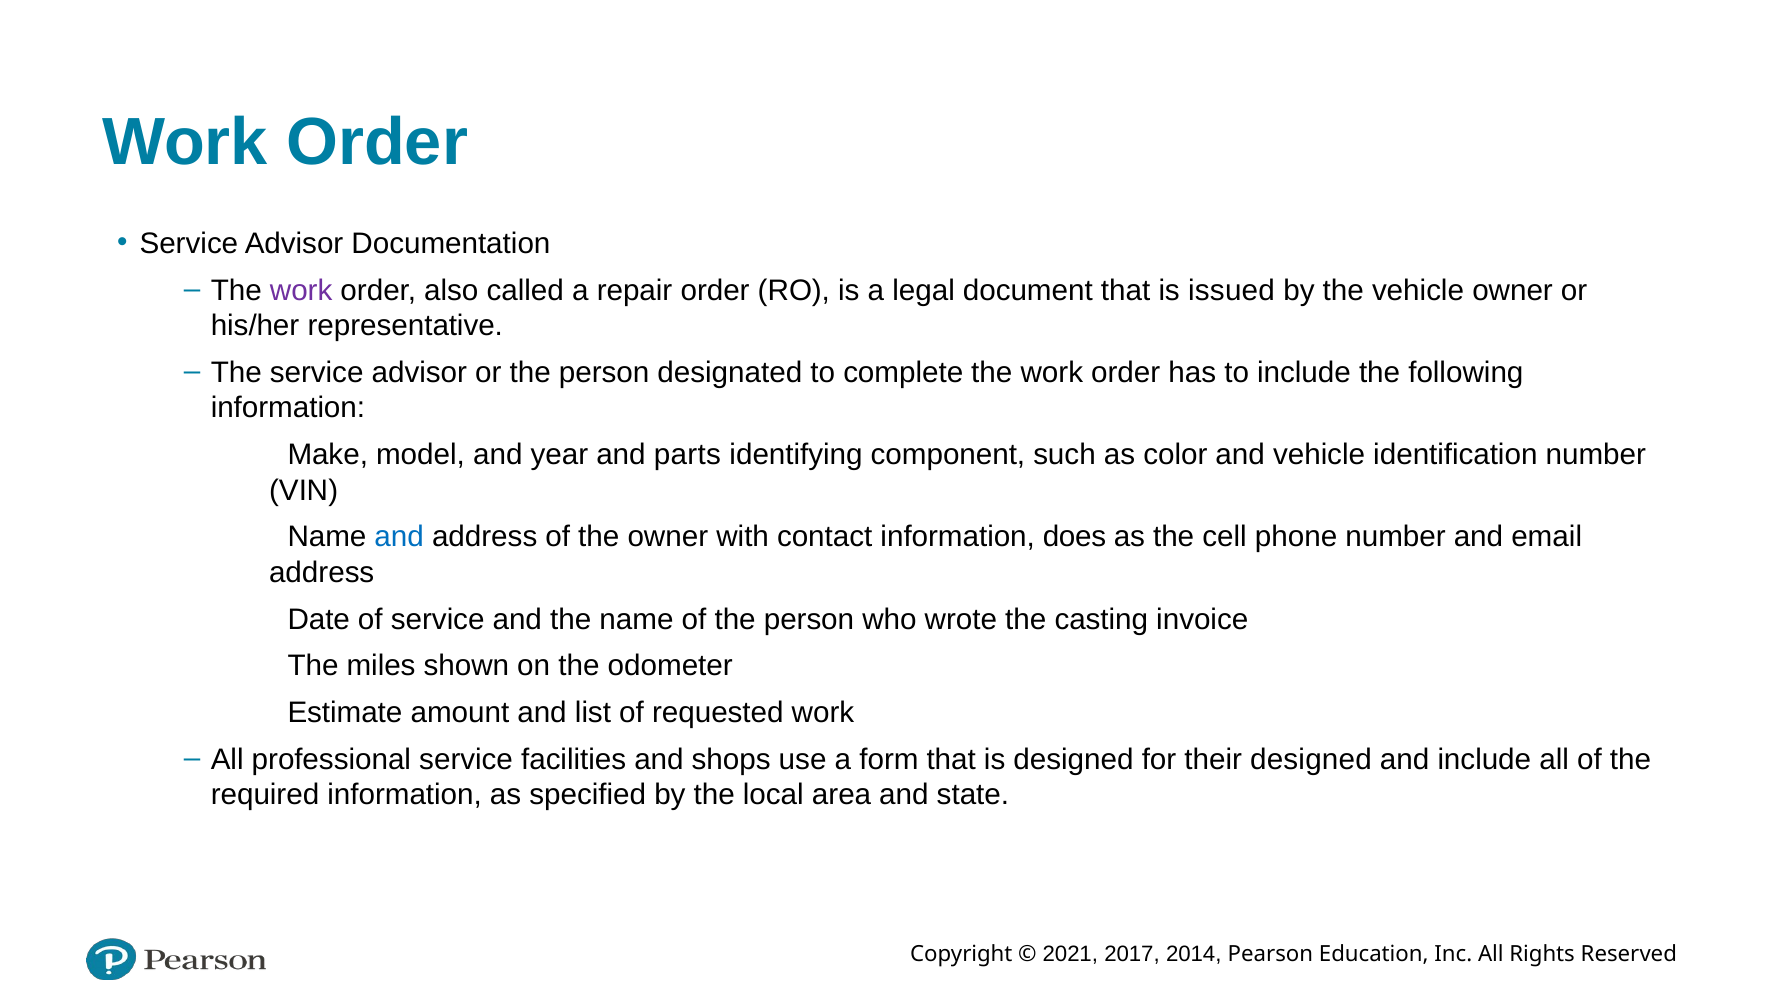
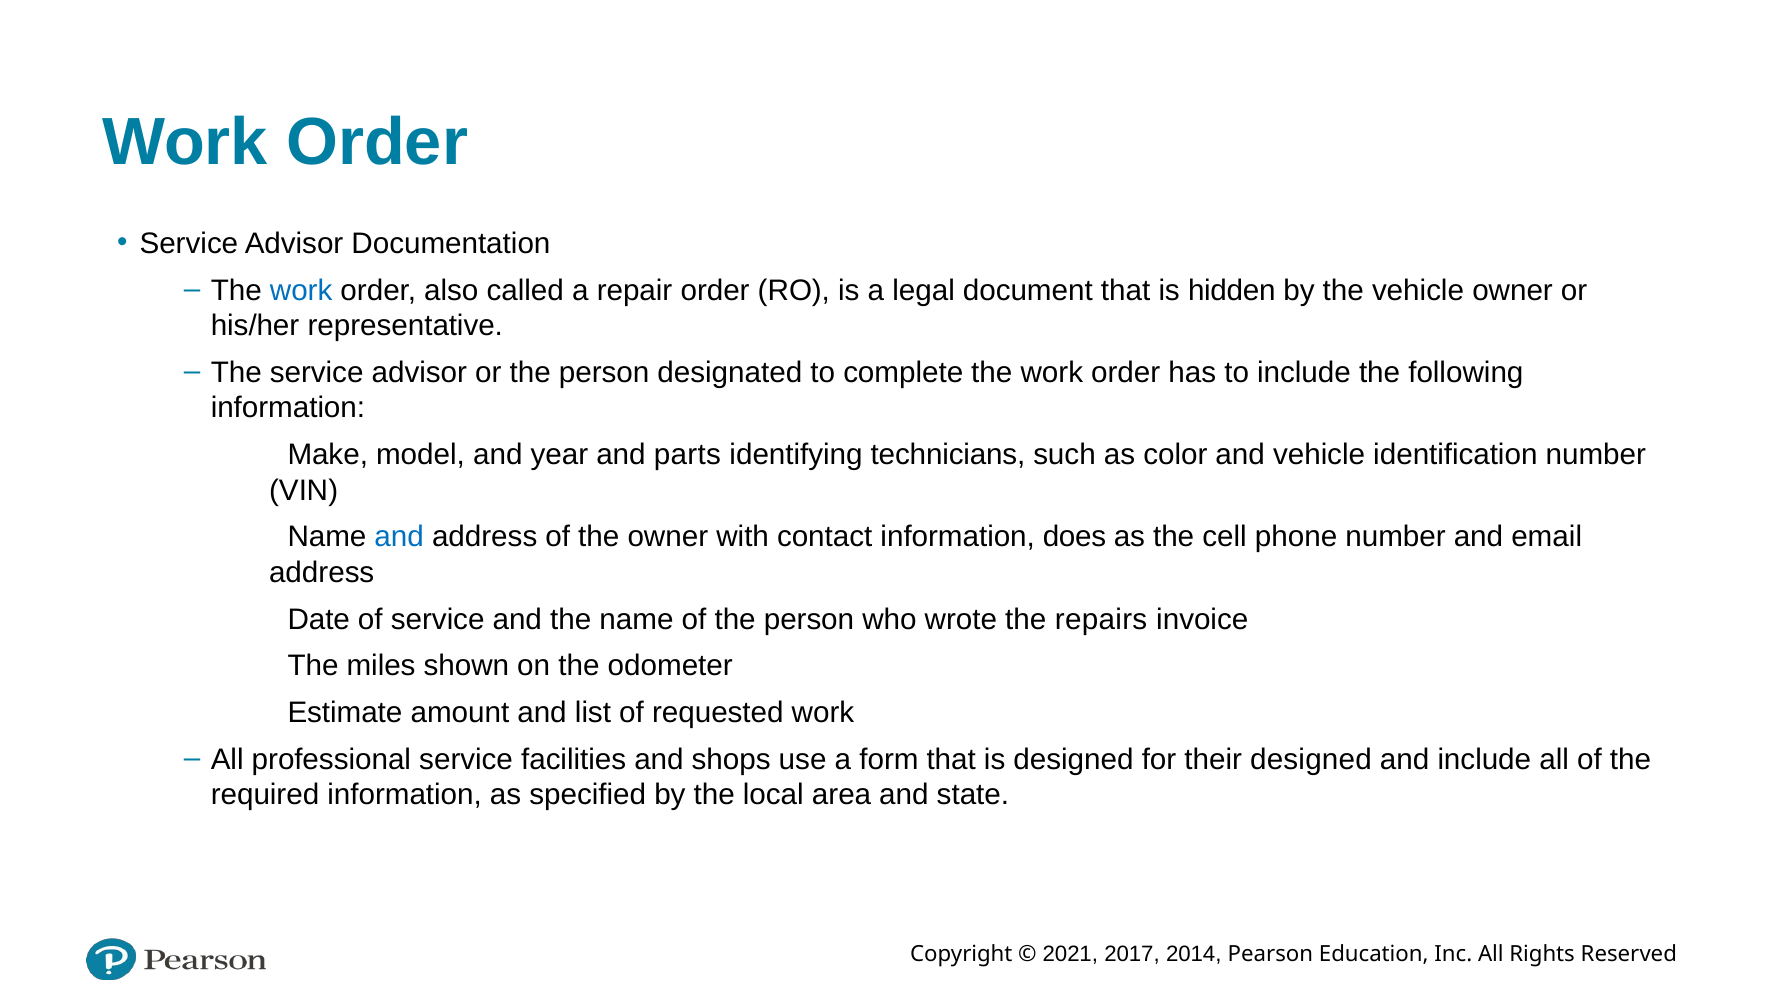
work at (301, 290) colour: purple -> blue
issued: issued -> hidden
component: component -> technicians
casting: casting -> repairs
